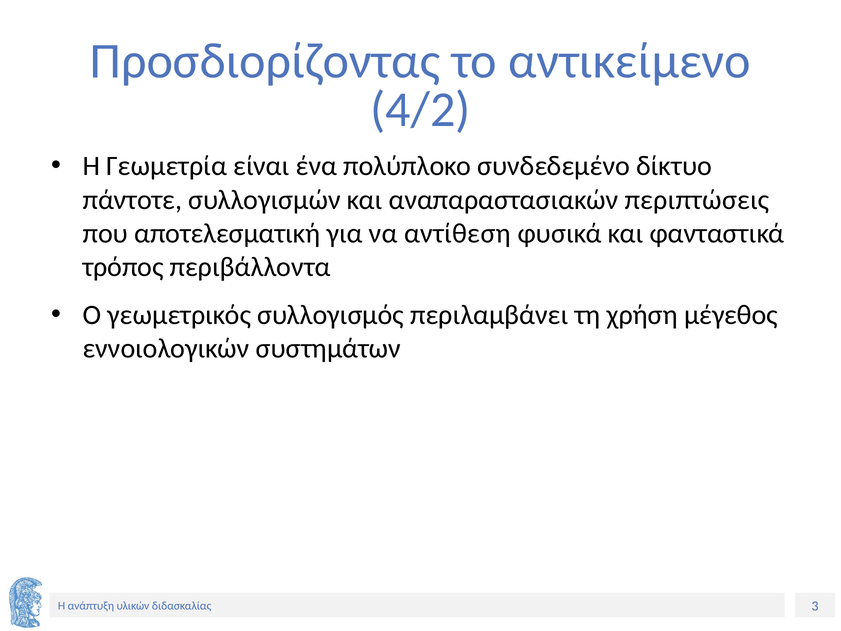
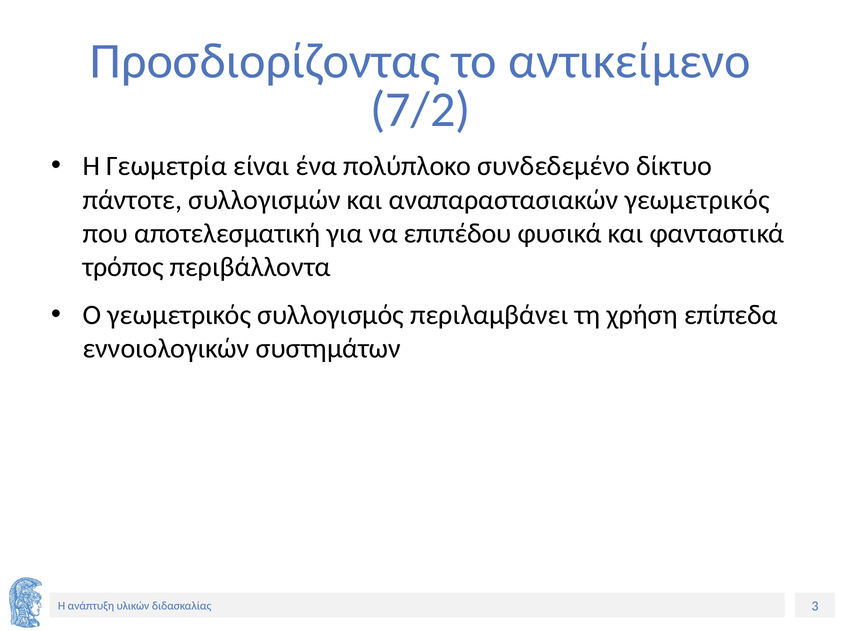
4/2: 4/2 -> 7/2
αναπαραστασιακών περιπτώσεις: περιπτώσεις -> γεωμετρικός
αντίθεση: αντίθεση -> επιπέδου
μέγεθος: μέγεθος -> επίπεδα
